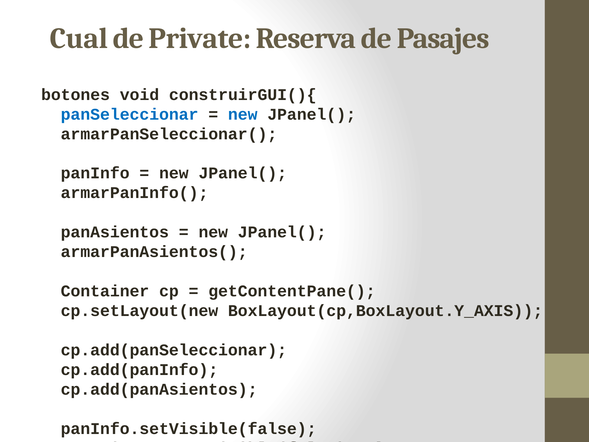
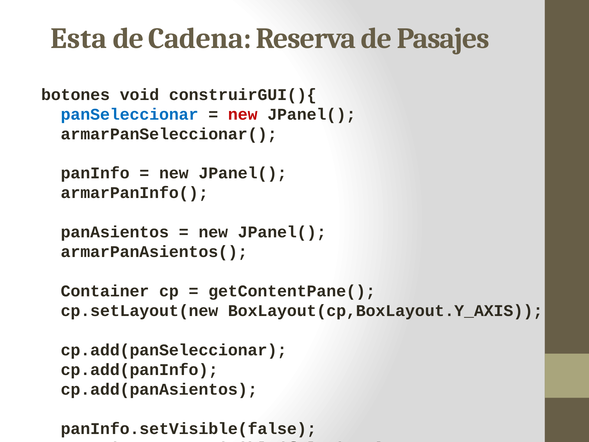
Cual: Cual -> Esta
Private: Private -> Cadena
new at (243, 114) colour: blue -> red
